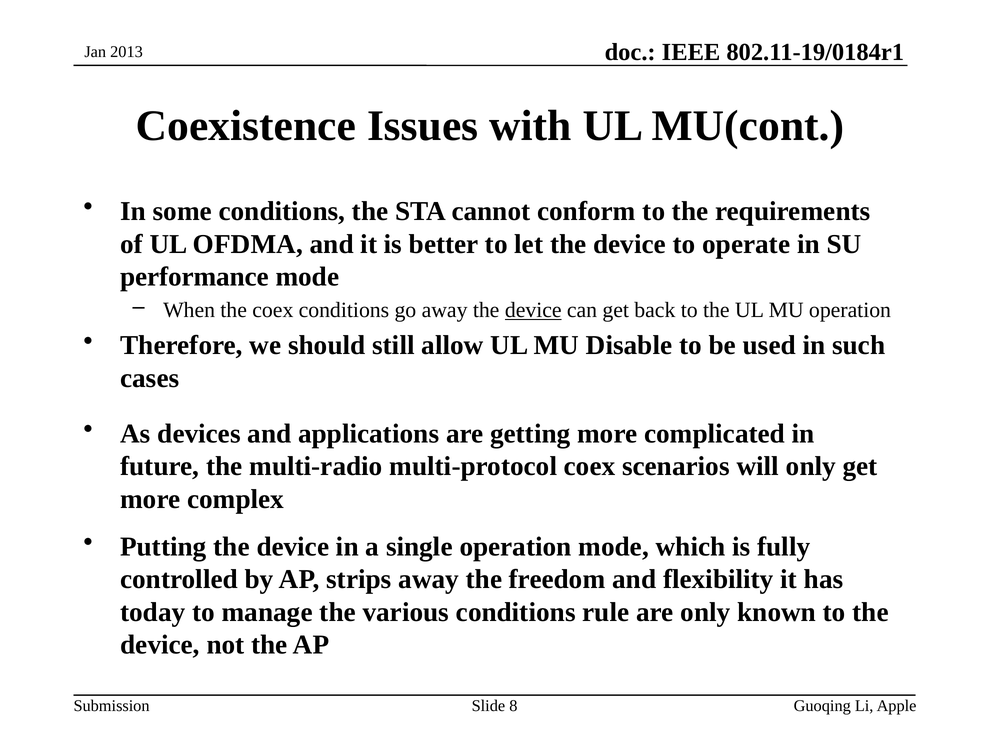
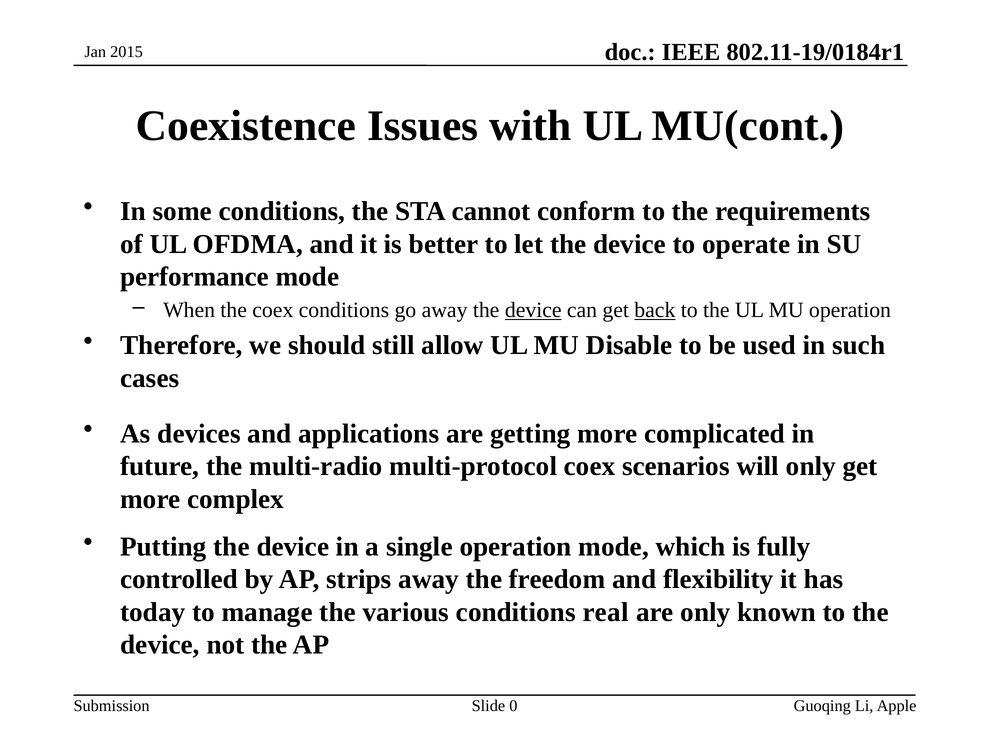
2013: 2013 -> 2015
back underline: none -> present
rule: rule -> real
8: 8 -> 0
